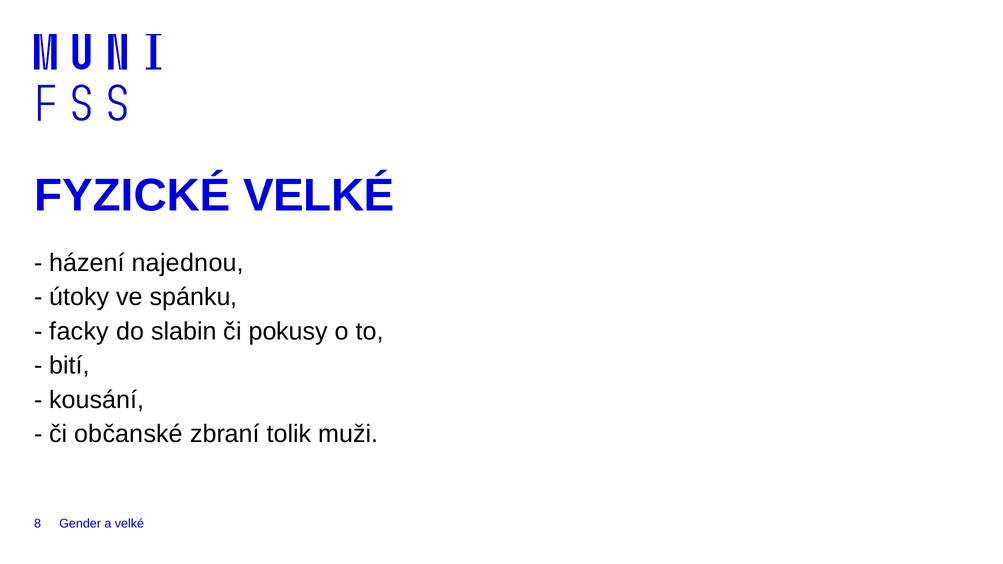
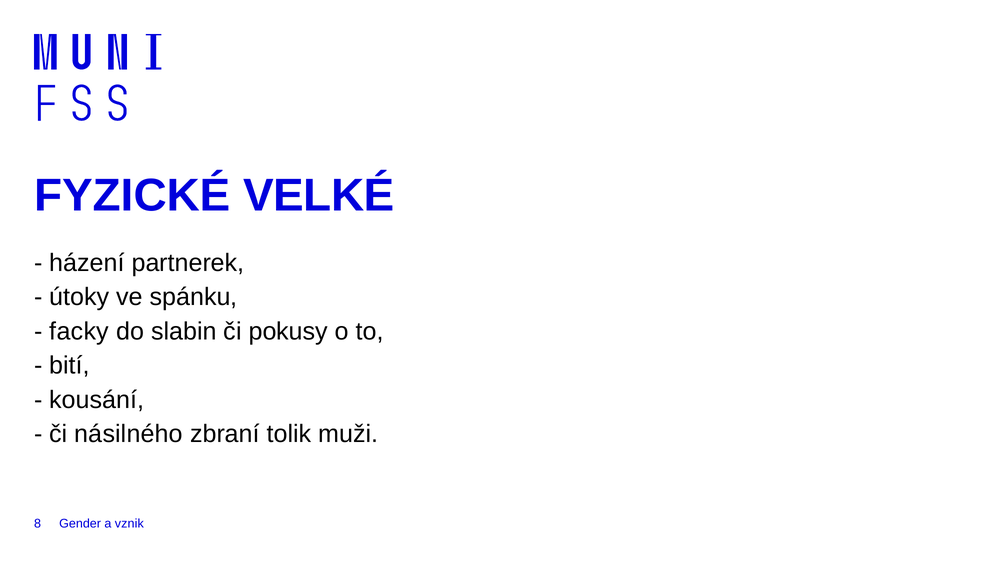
najednou: najednou -> partnerek
občanské: občanské -> násilného
a velké: velké -> vznik
